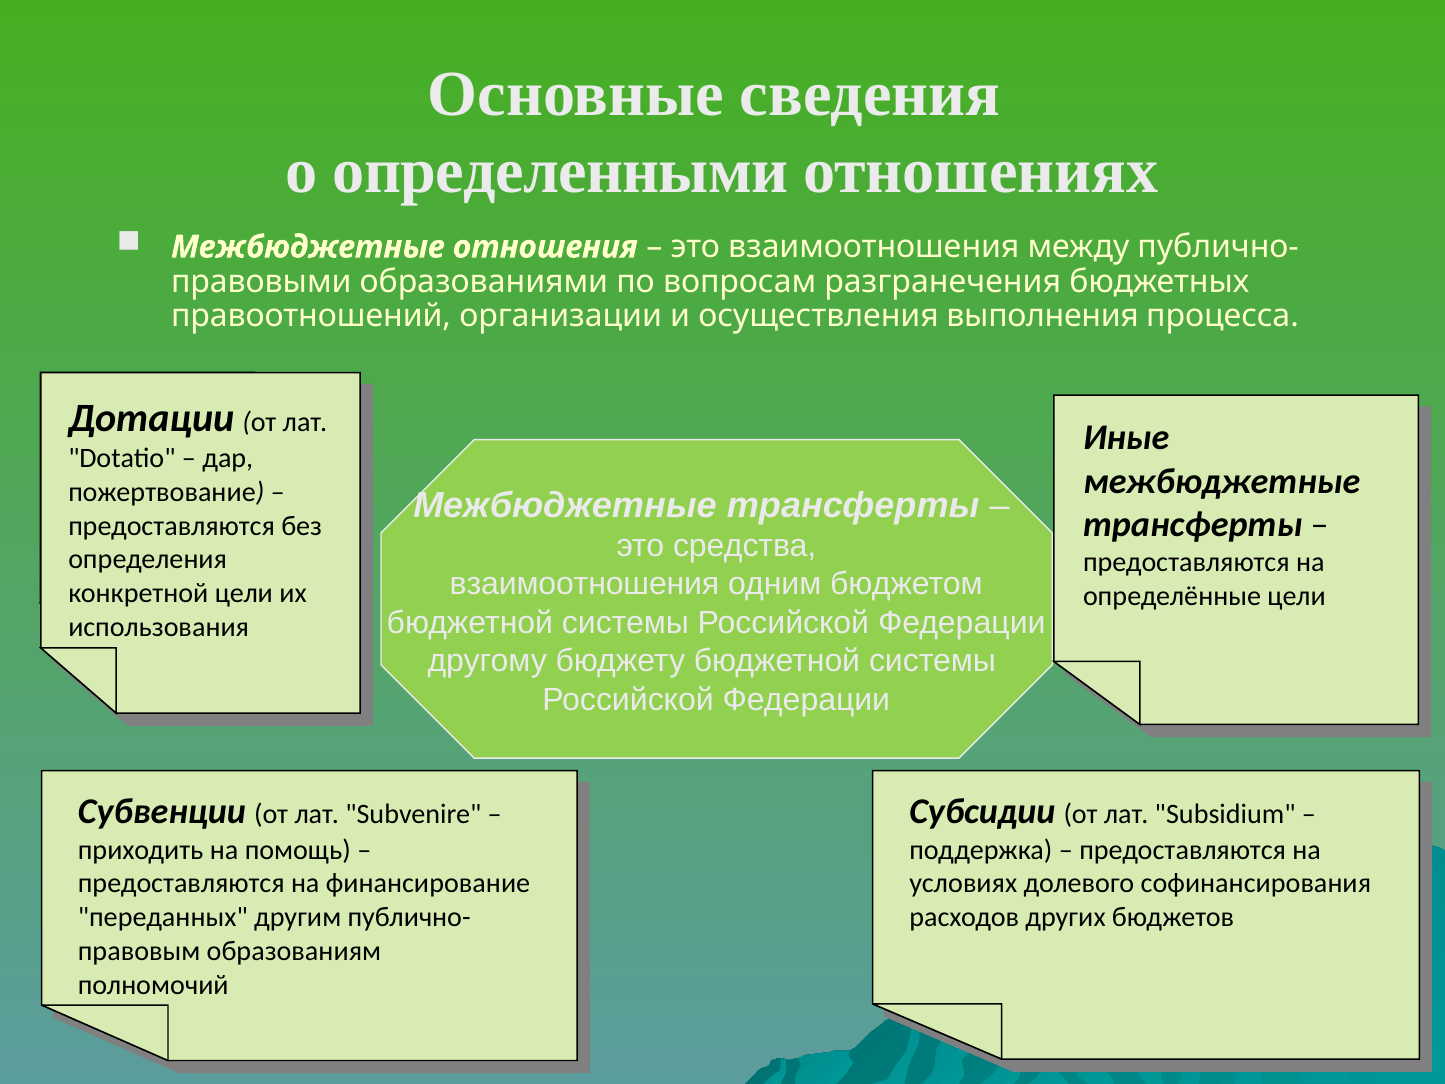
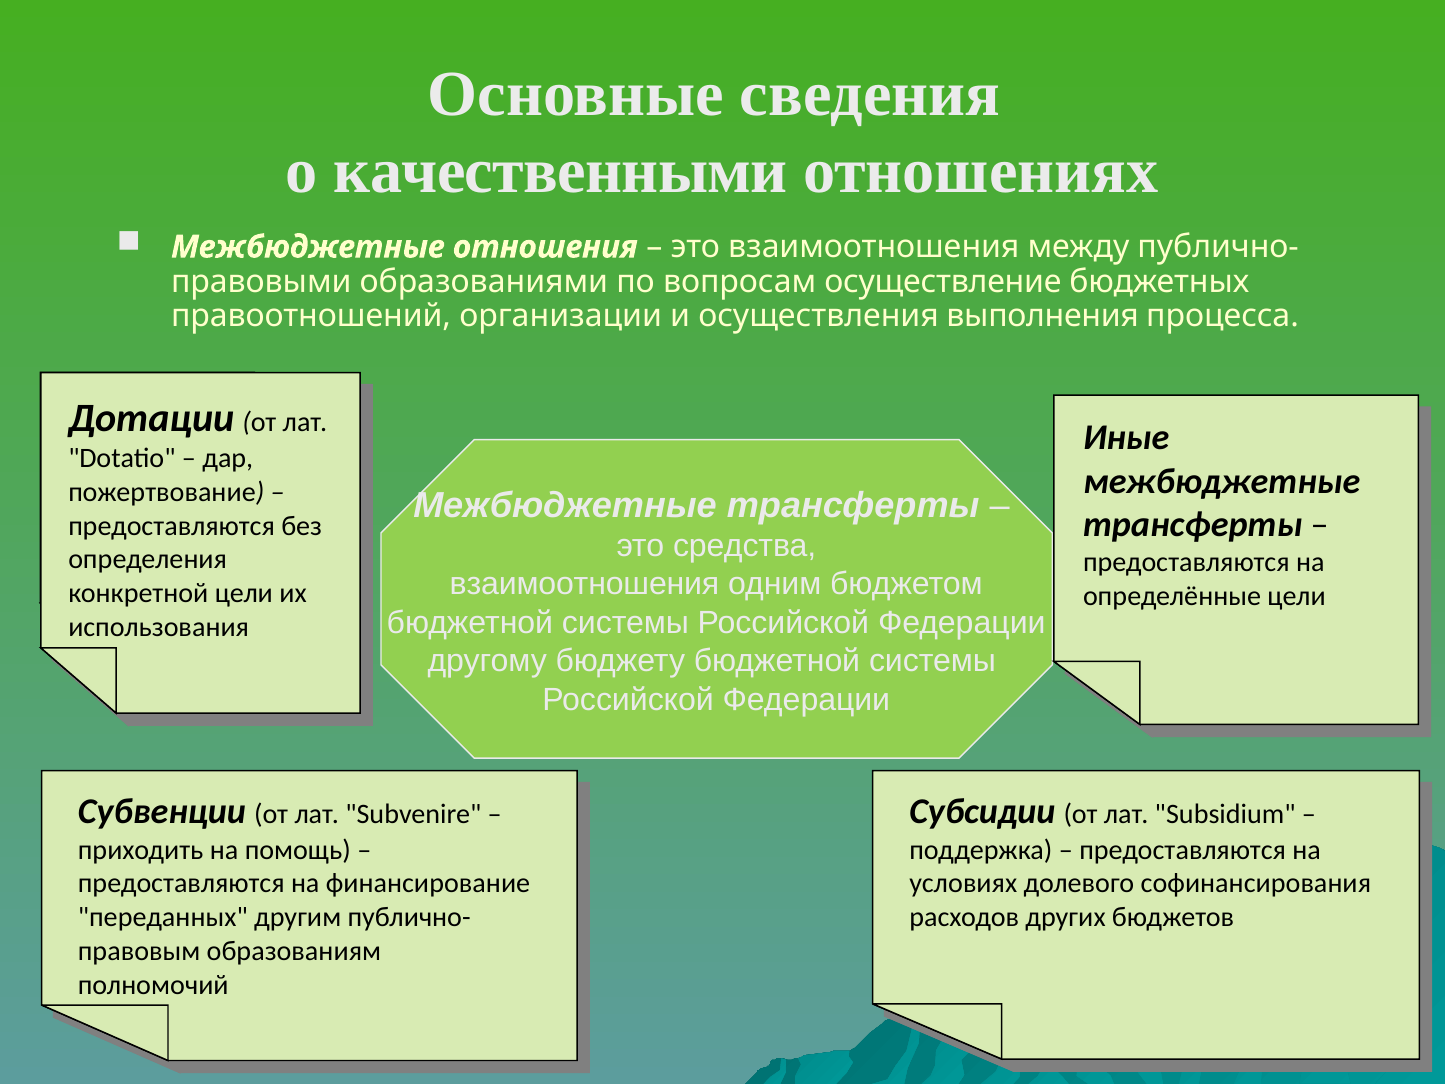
определенными: определенными -> качественными
разгранечения: разгранечения -> осуществление
